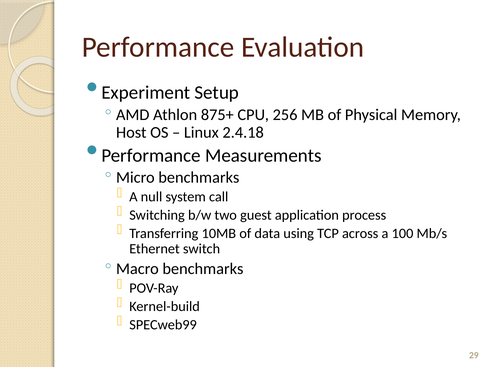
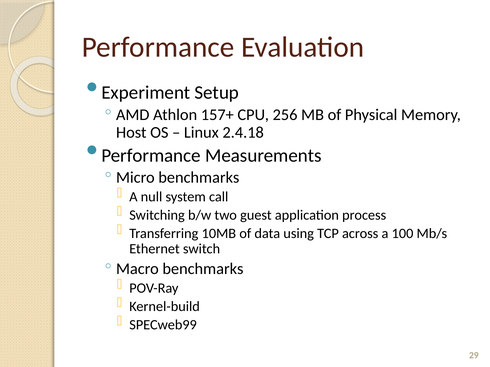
875+: 875+ -> 157+
